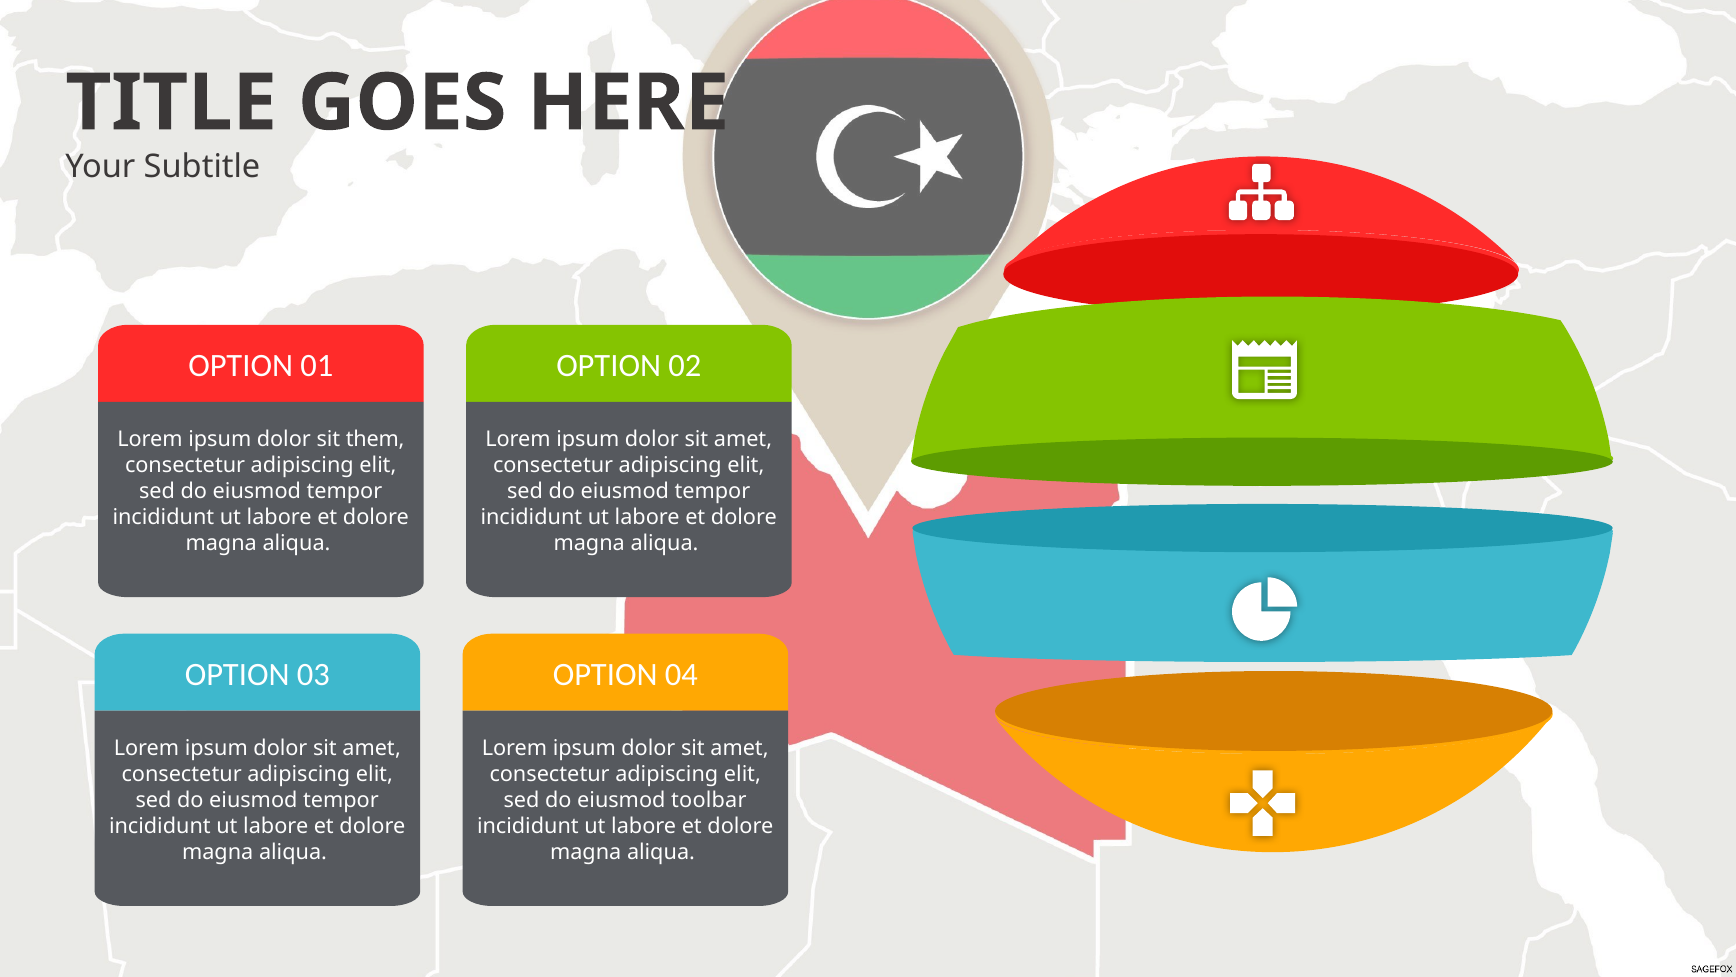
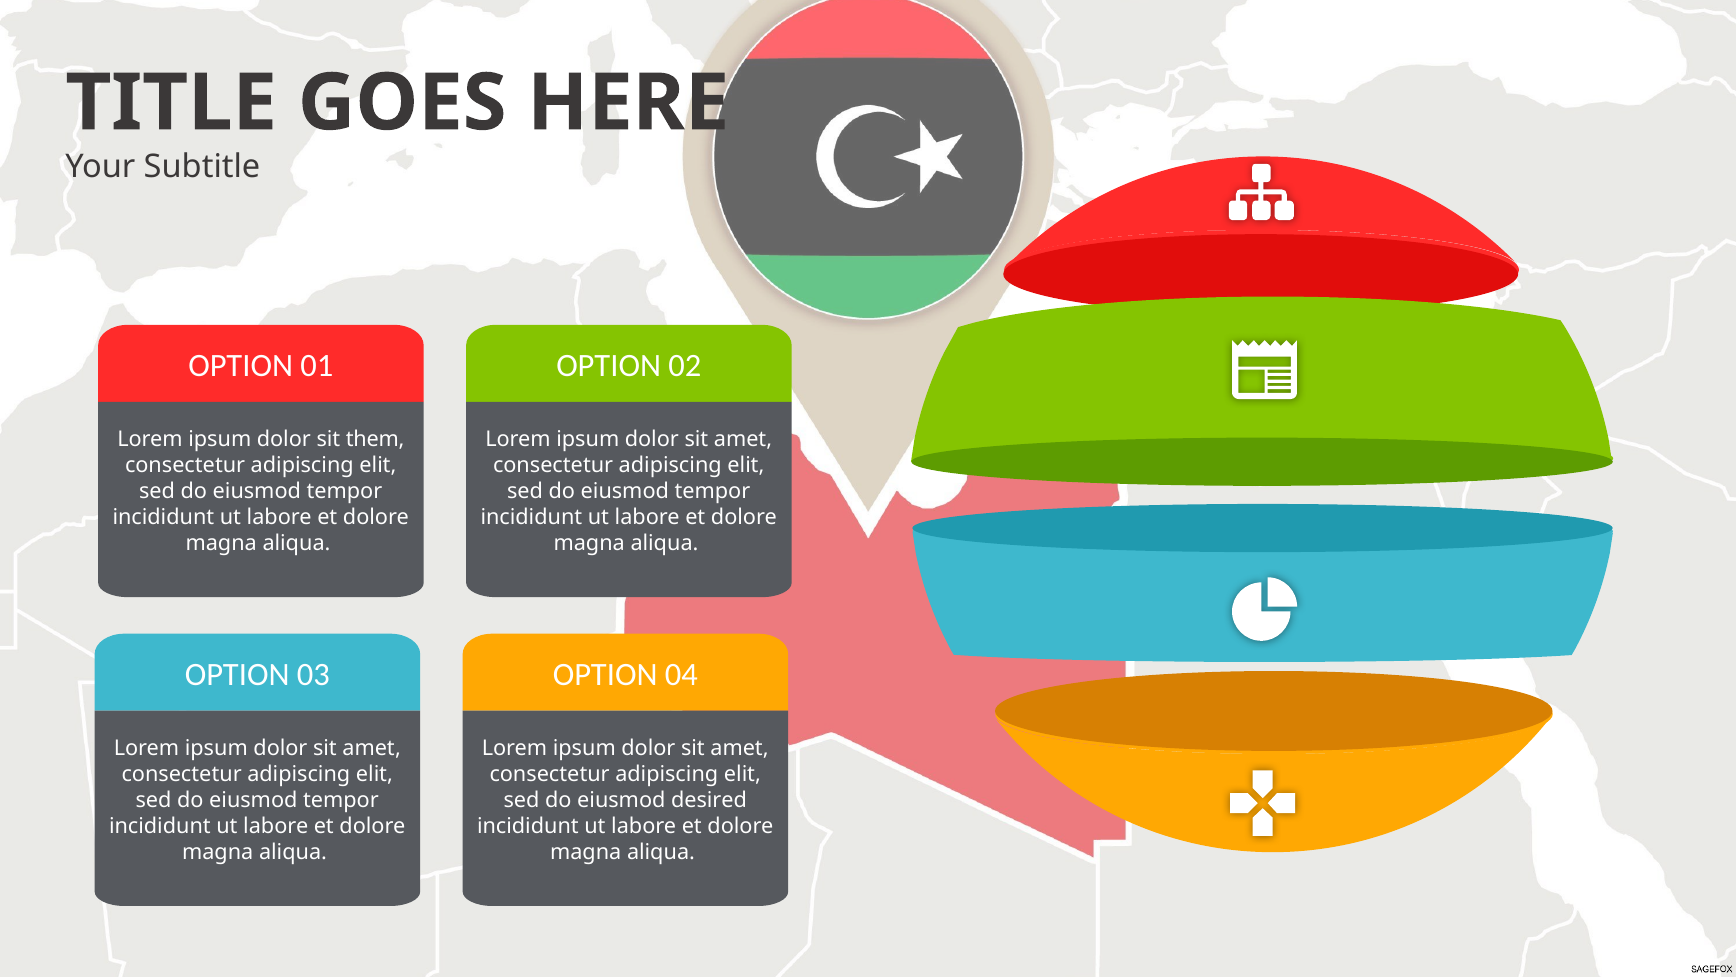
toolbar: toolbar -> desired
